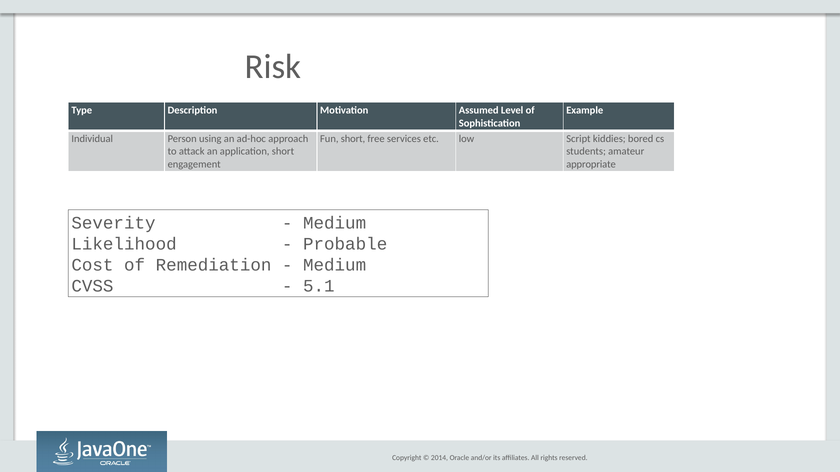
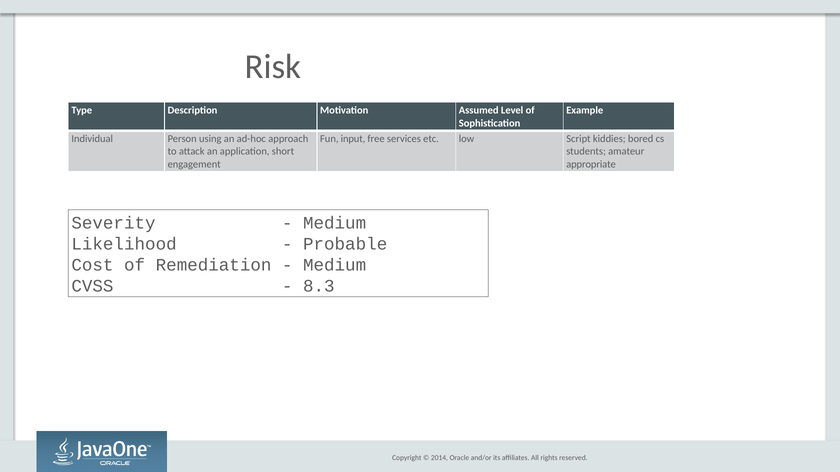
Fun short: short -> input
5.1: 5.1 -> 8.3
